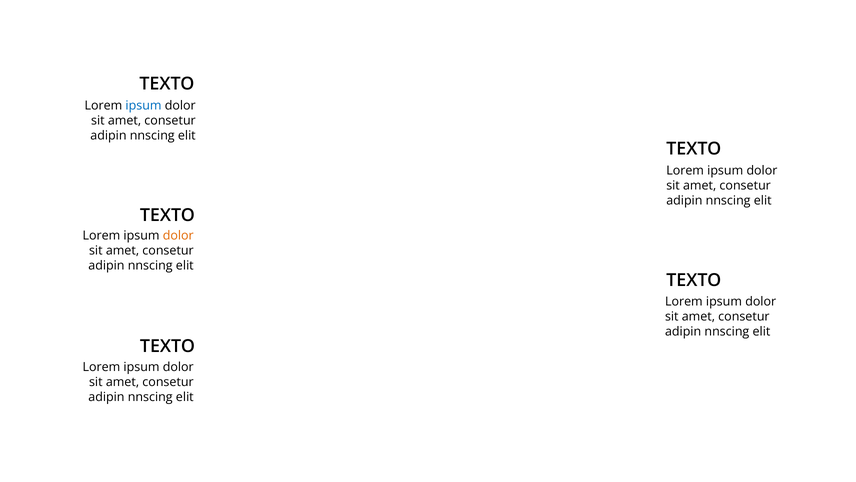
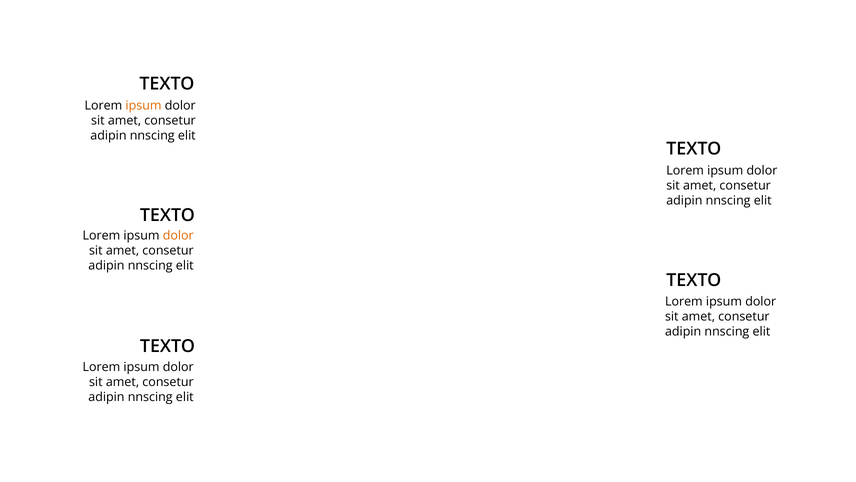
ipsum at (144, 106) colour: blue -> orange
